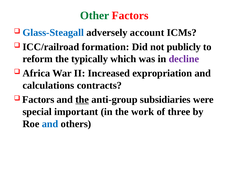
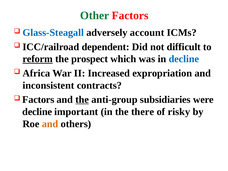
formation: formation -> dependent
publicly: publicly -> difficult
reform underline: none -> present
typically: typically -> prospect
decline at (184, 59) colour: purple -> blue
calculations: calculations -> inconsistent
special at (37, 112): special -> decline
work: work -> there
three: three -> risky
and at (50, 124) colour: blue -> orange
